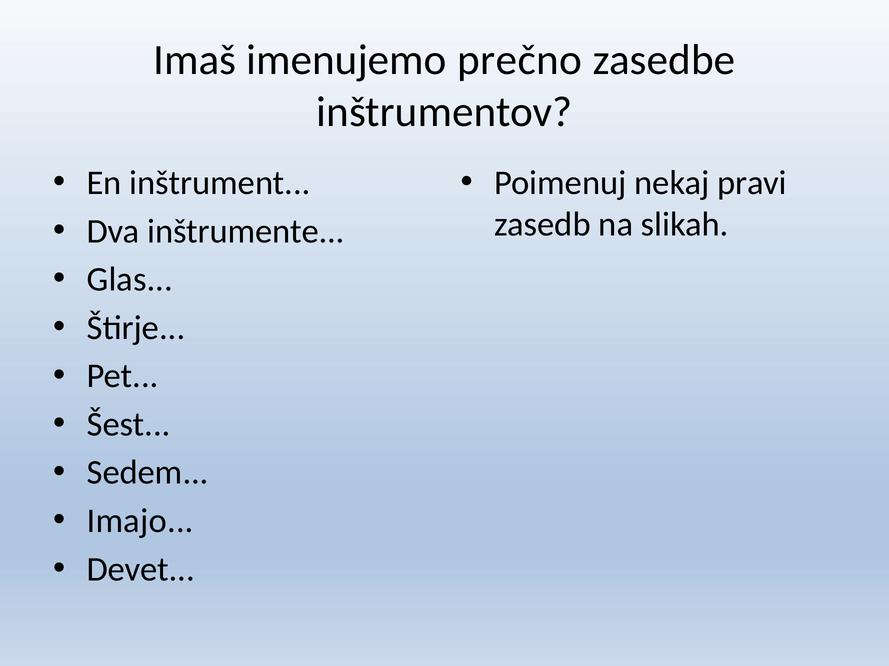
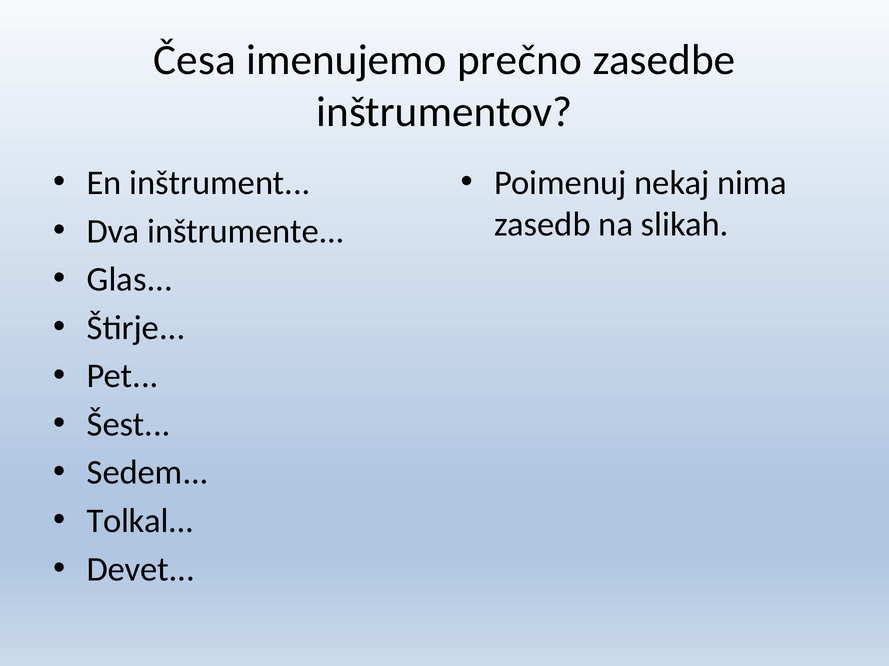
Imaš: Imaš -> Česa
pravi: pravi -> nima
Imajo: Imajo -> Tolkal
